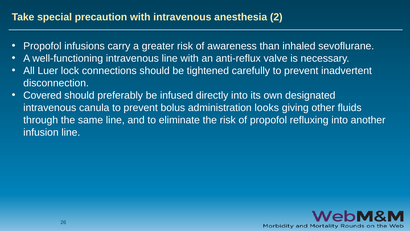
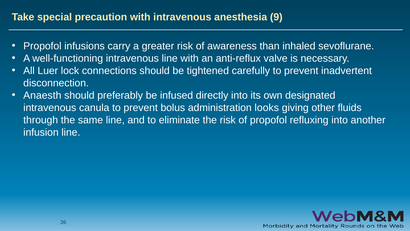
2: 2 -> 9
Covered: Covered -> Anaesth
